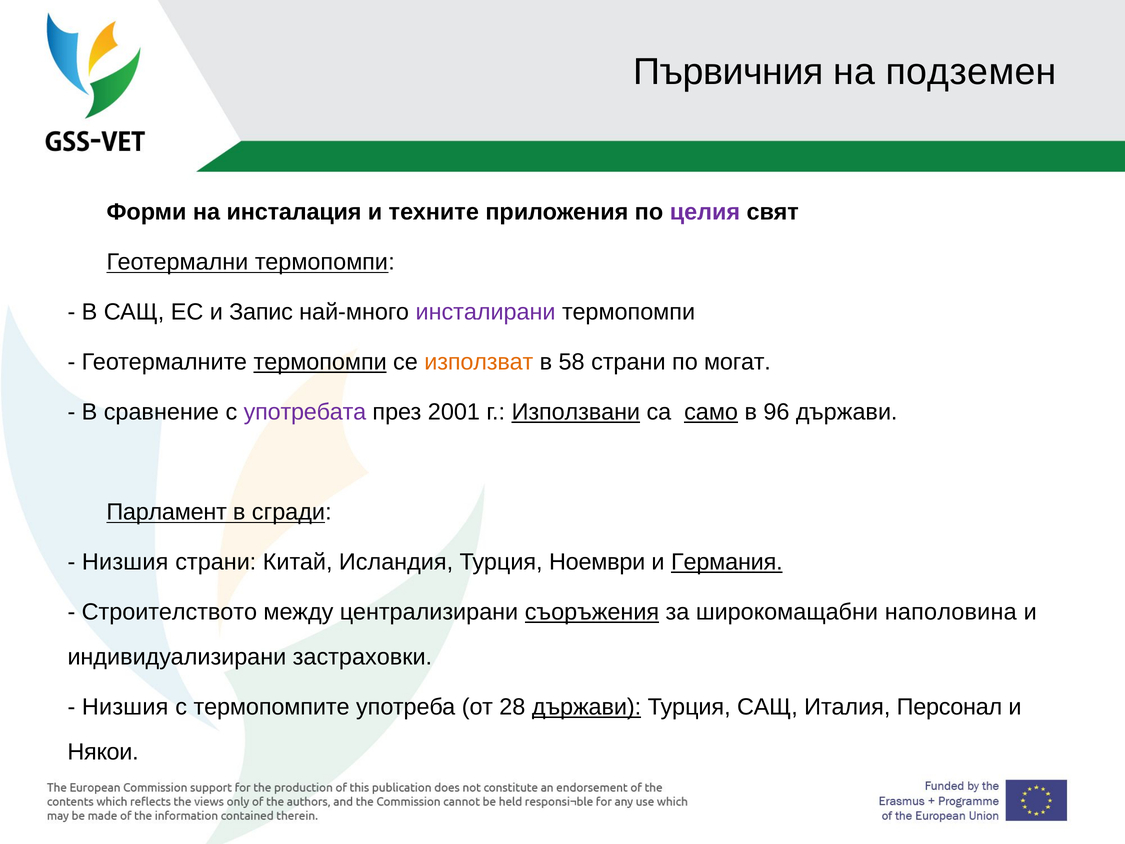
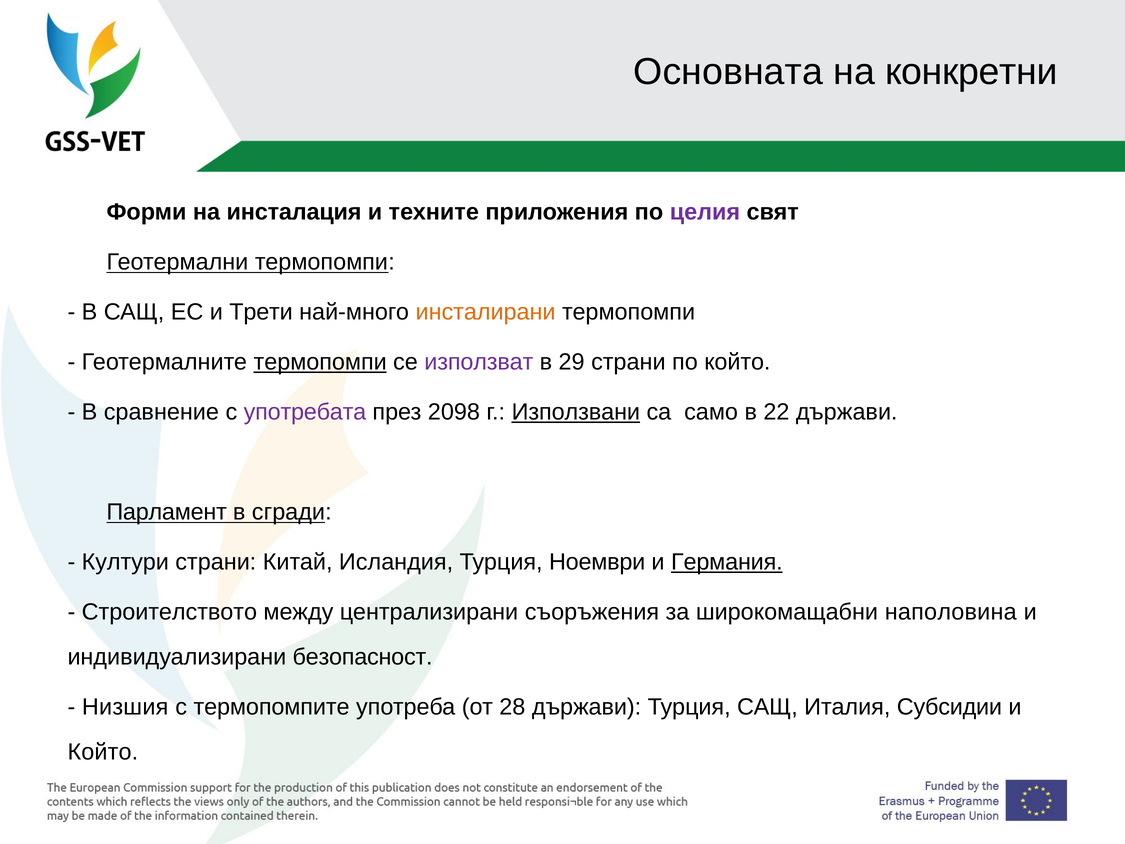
Първичния: Първичния -> Основната
подземен: подземен -> конкретни
Запис: Запис -> Трети
инсталирани colour: purple -> orange
използват colour: orange -> purple
58: 58 -> 29
по могат: могат -> който
2001: 2001 -> 2098
само underline: present -> none
96: 96 -> 22
Низшия at (125, 562): Низшия -> Култури
съоръжения underline: present -> none
застраховки: застраховки -> безопасност
държави at (587, 707) underline: present -> none
Персонал: Персонал -> Субсидии
Някои at (103, 752): Някои -> Който
